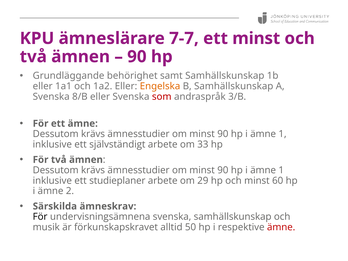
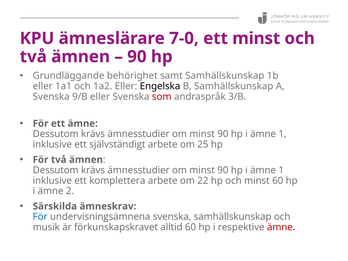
7-7: 7-7 -> 7-0
Engelska colour: orange -> black
8/B: 8/B -> 9/B
33: 33 -> 25
studieplaner: studieplaner -> komplettera
29: 29 -> 22
För at (40, 217) colour: black -> blue
alltid 50: 50 -> 60
